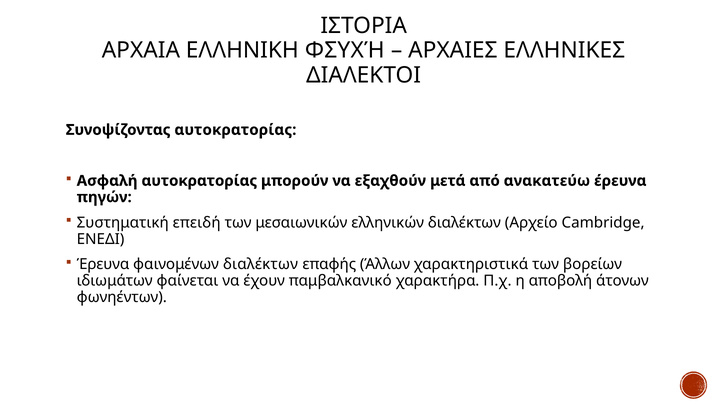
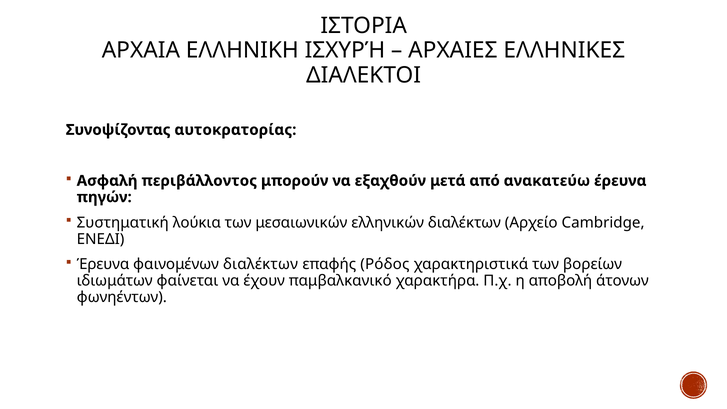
ΦΣΥΧΉ: ΦΣΥΧΉ -> ΙΣΧΥΡΉ
Ασφαλή αυτοκρατορίας: αυτοκρατορίας -> περιβάλλοντος
επειδή: επειδή -> λούκια
Άλλων: Άλλων -> Ρόδος
